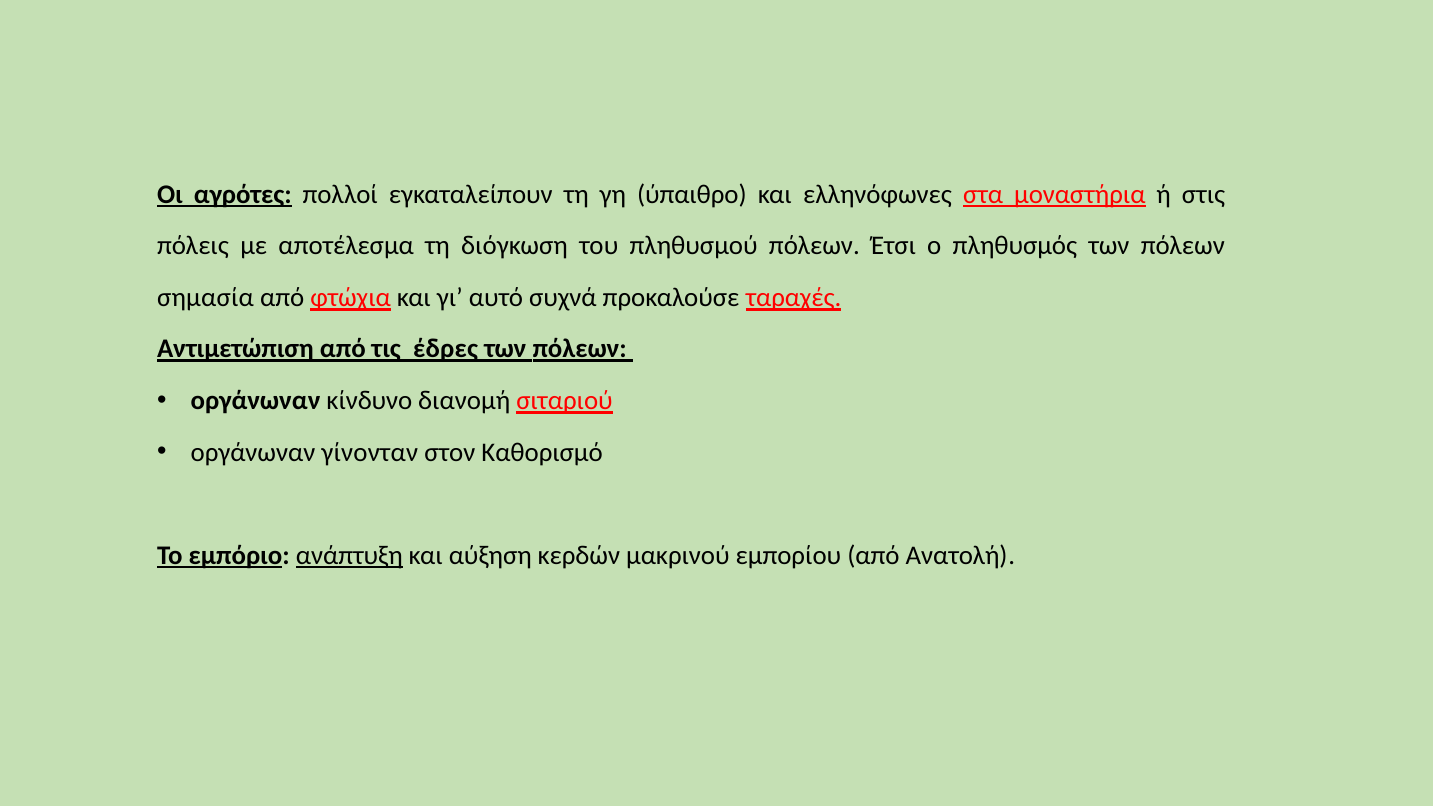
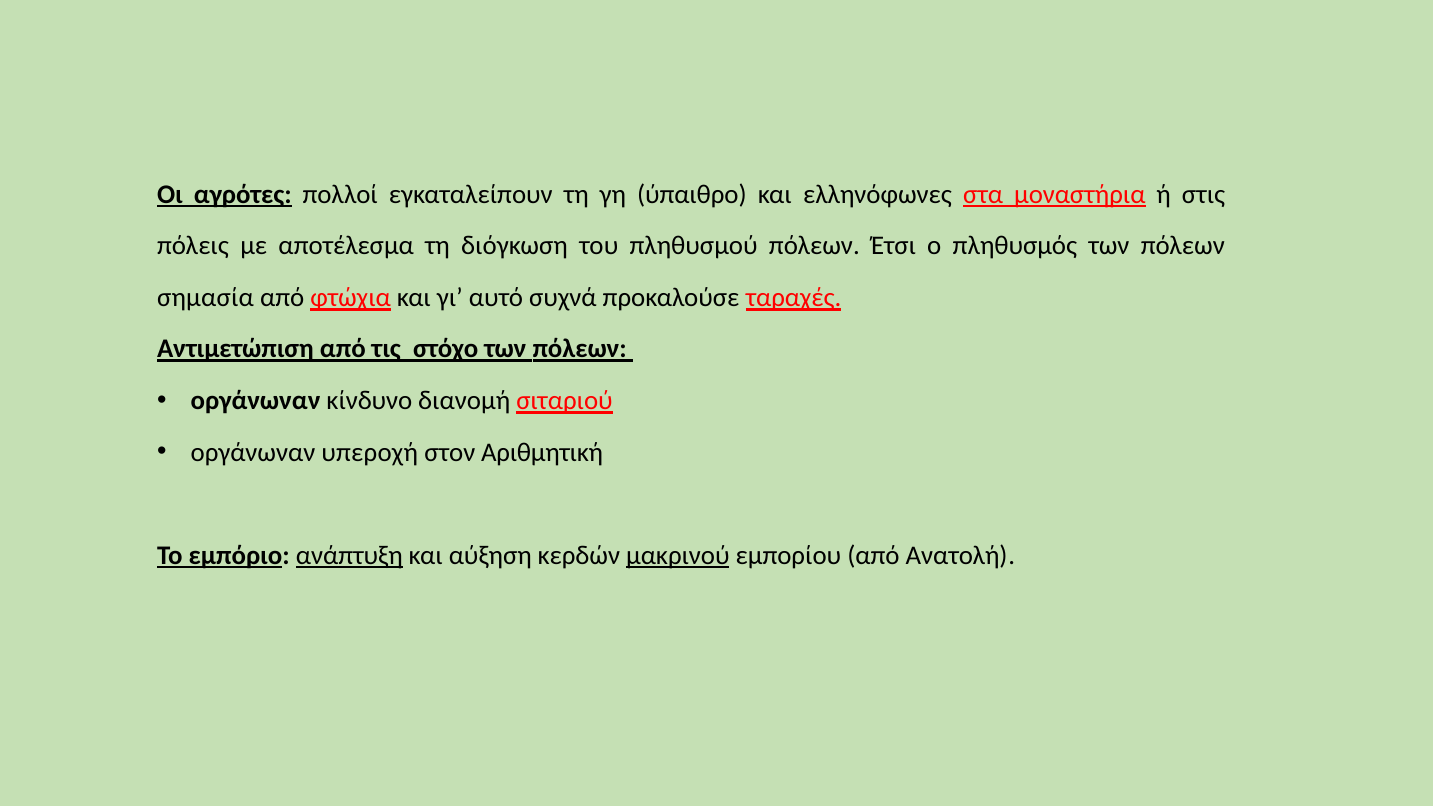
έδρες: έδρες -> στόχο
γίνονταν: γίνονταν -> υπεροχή
Καθορισμό: Καθορισμό -> Αριθμητική
μακρινού underline: none -> present
